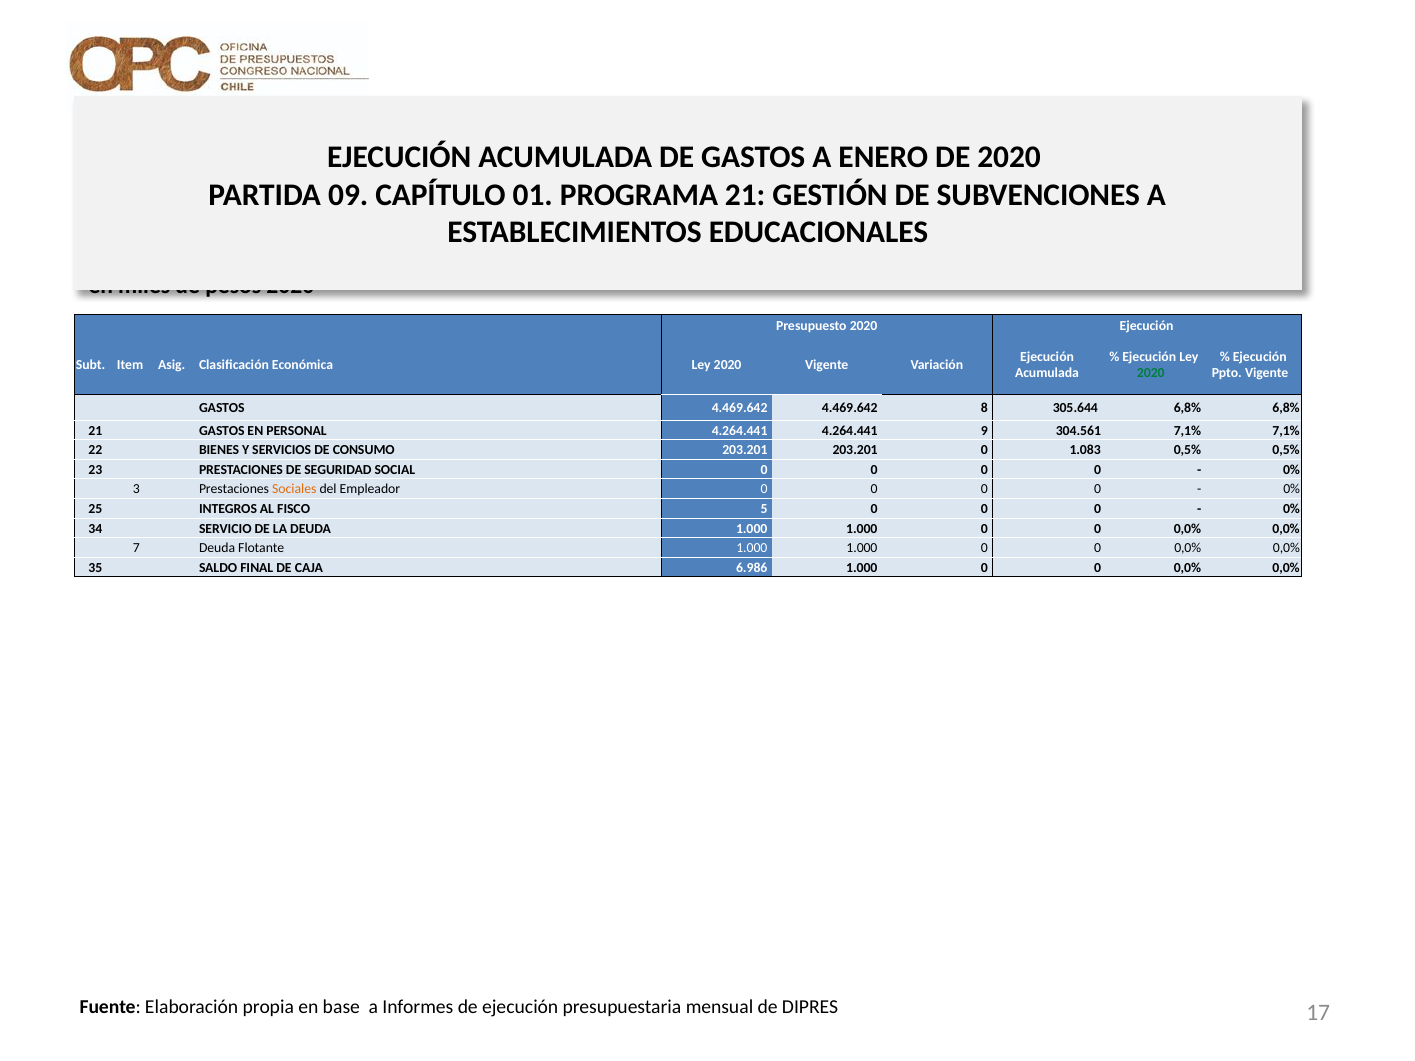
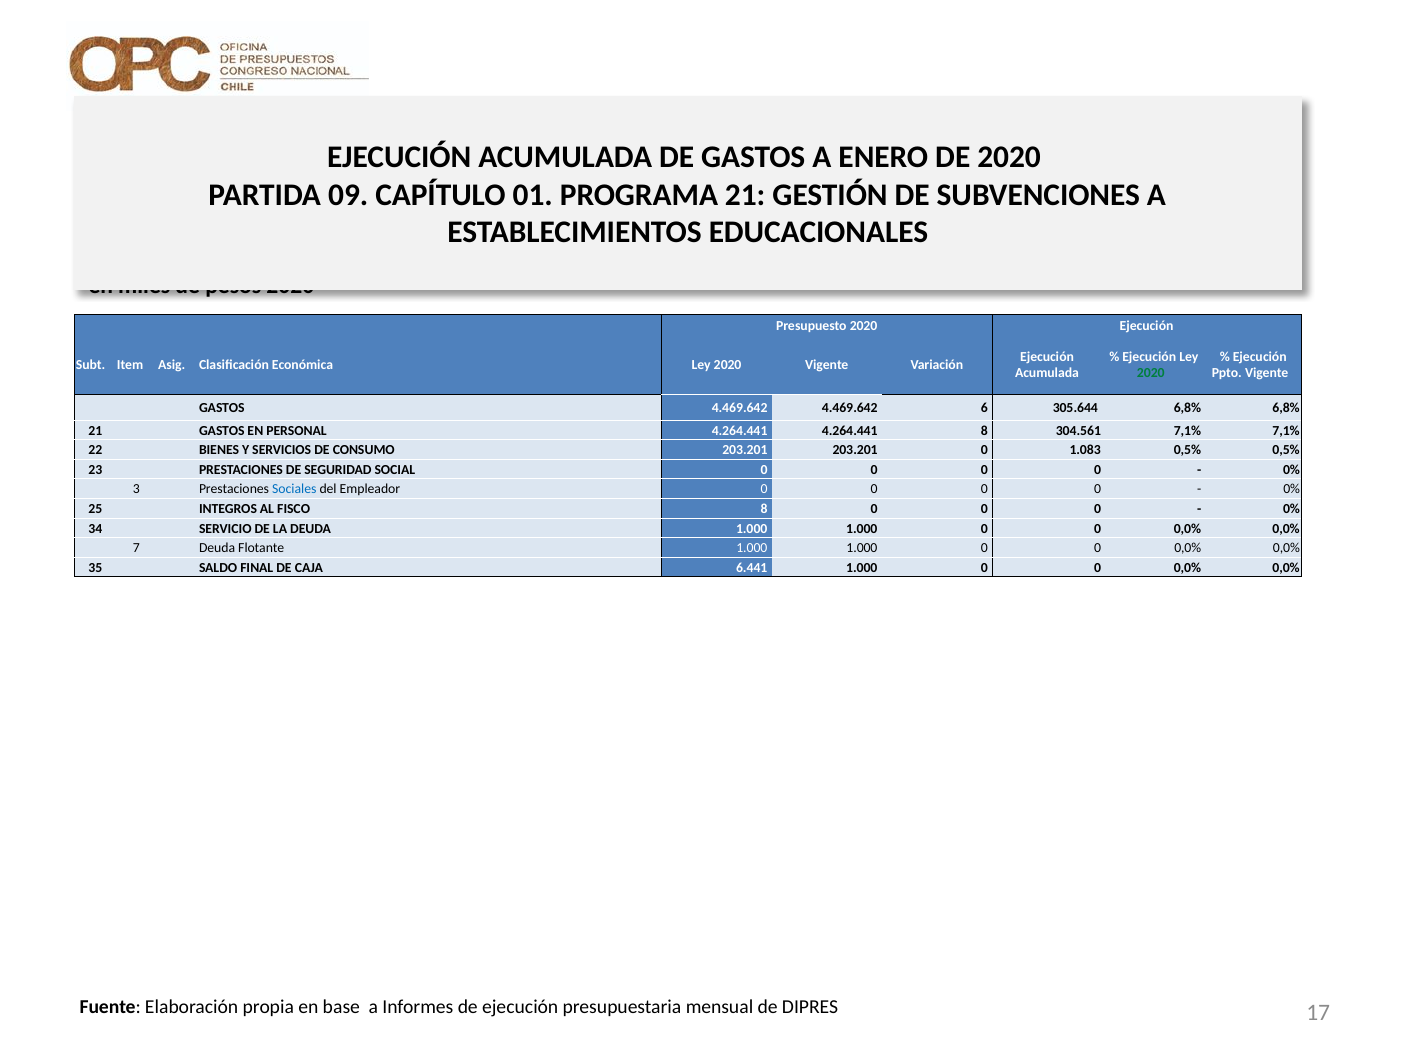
8: 8 -> 6
4.264.441 9: 9 -> 8
Sociales colour: orange -> blue
FISCO 5: 5 -> 8
6.986: 6.986 -> 6.441
